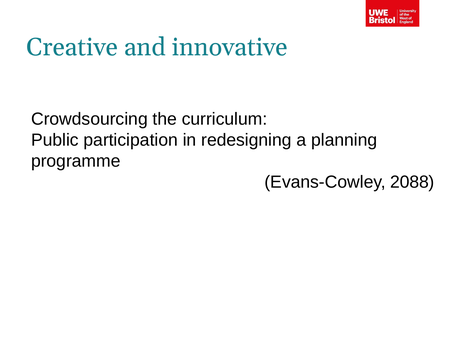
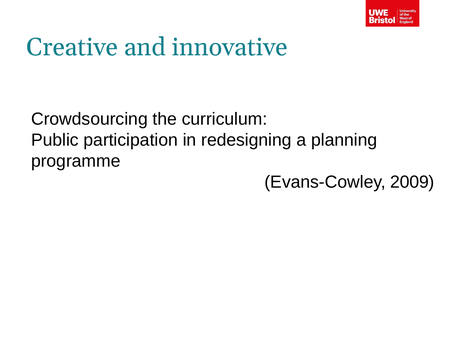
2088: 2088 -> 2009
